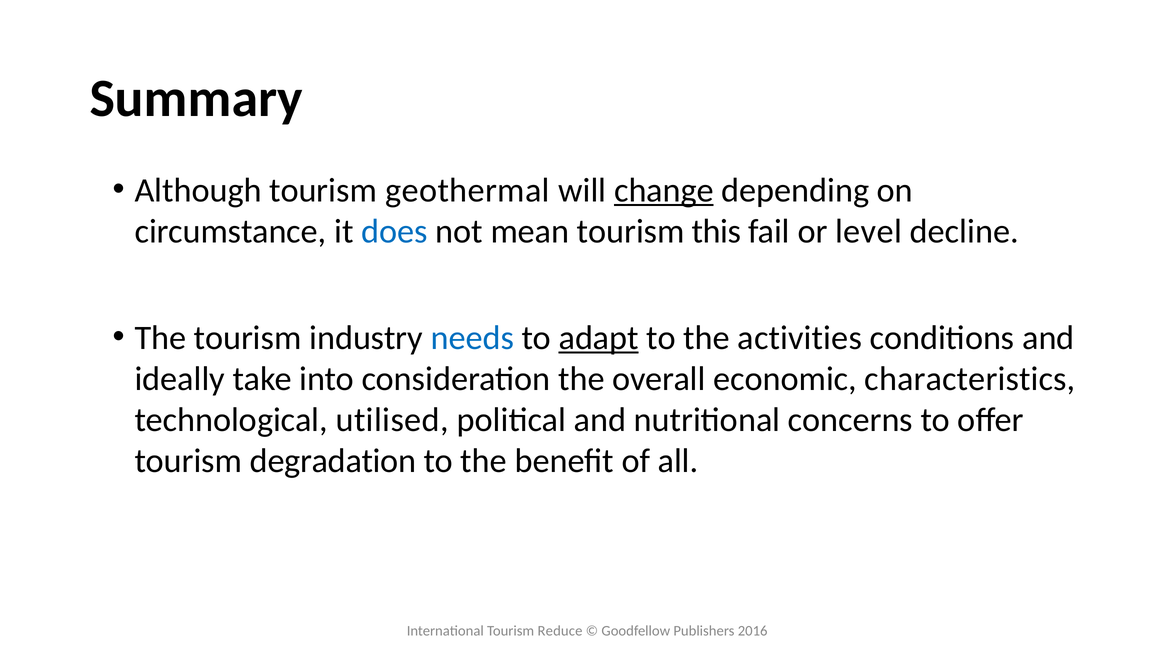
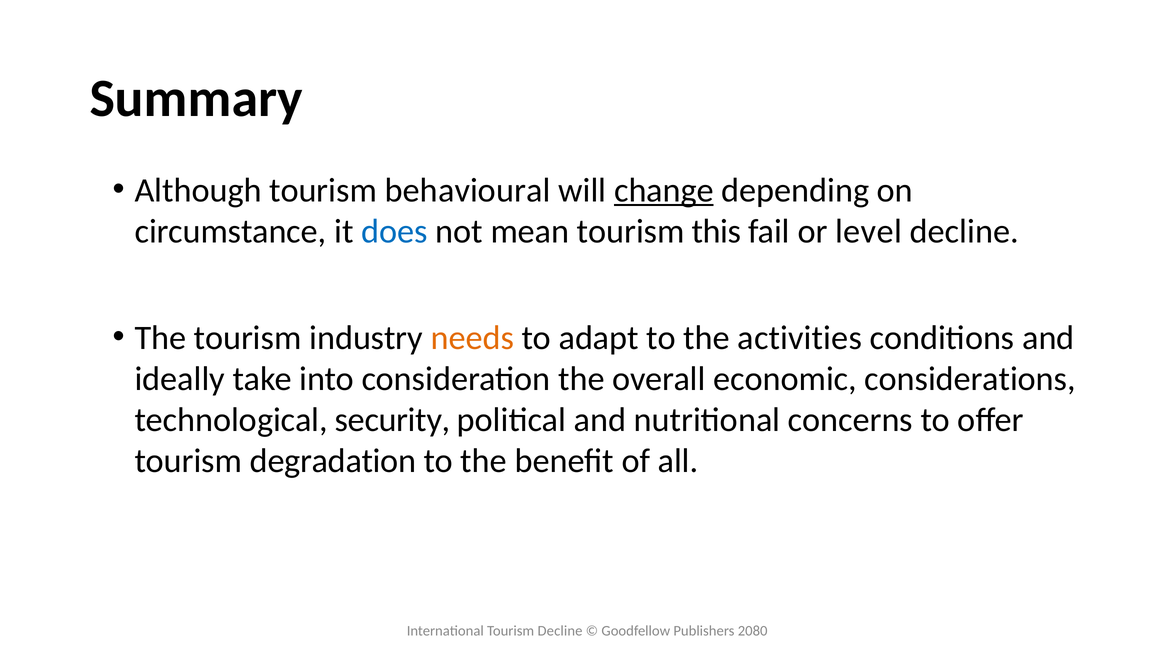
geothermal: geothermal -> behavioural
needs colour: blue -> orange
adapt underline: present -> none
characteristics: characteristics -> considerations
utilised: utilised -> security
Tourism Reduce: Reduce -> Decline
2016: 2016 -> 2080
